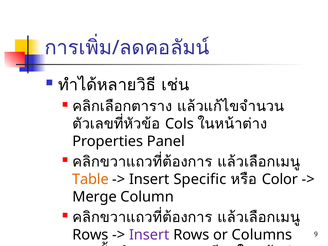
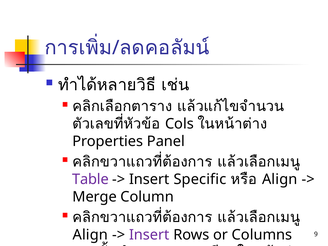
Table colour: orange -> purple
Color at (280, 179): Color -> Align
Rows at (90, 235): Rows -> Align
